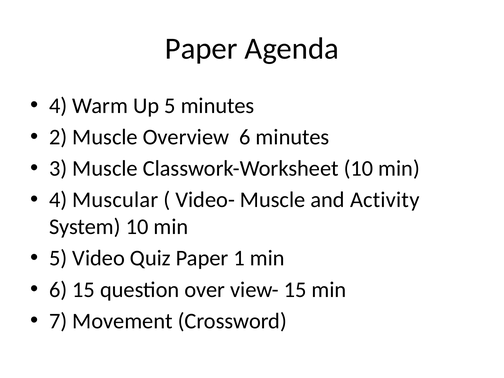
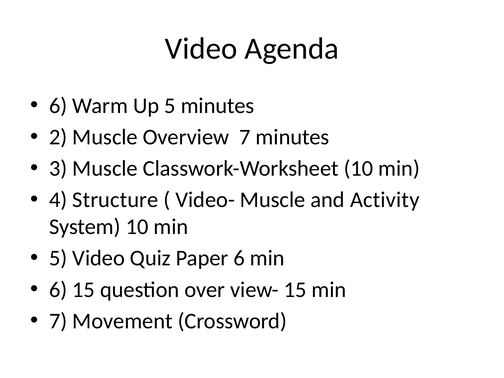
Paper at (201, 49): Paper -> Video
4 at (58, 106): 4 -> 6
Overview 6: 6 -> 7
Muscular: Muscular -> Structure
Paper 1: 1 -> 6
